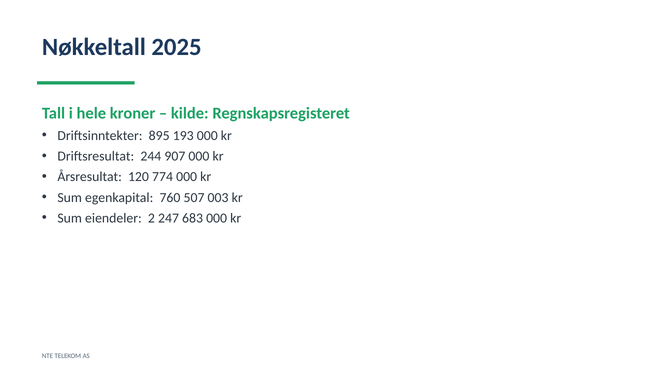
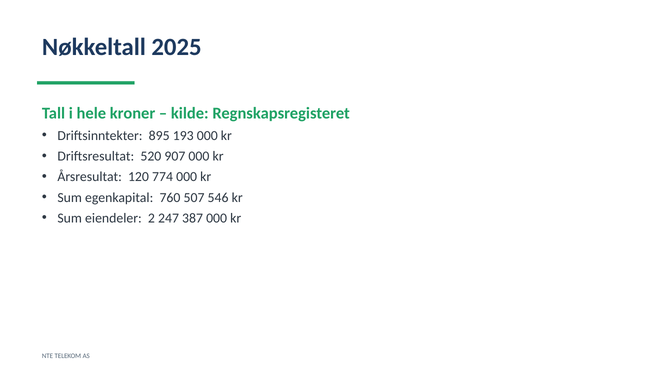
244: 244 -> 520
003: 003 -> 546
683: 683 -> 387
